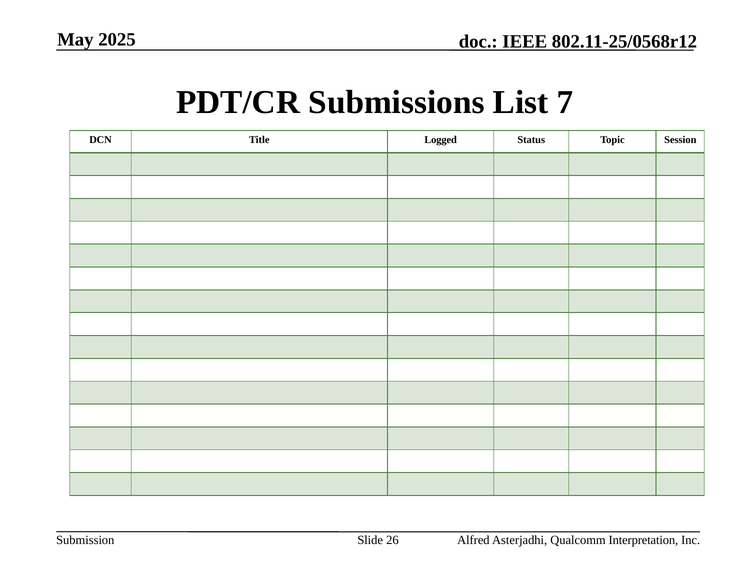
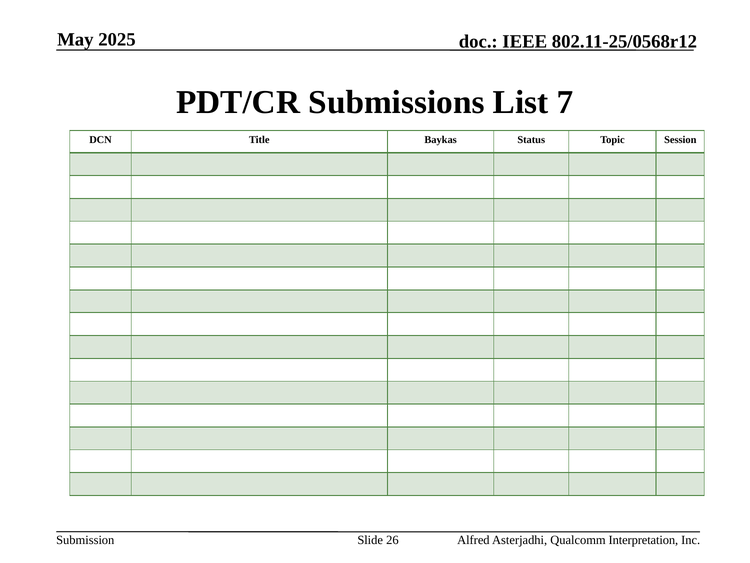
Logged: Logged -> Baykas
